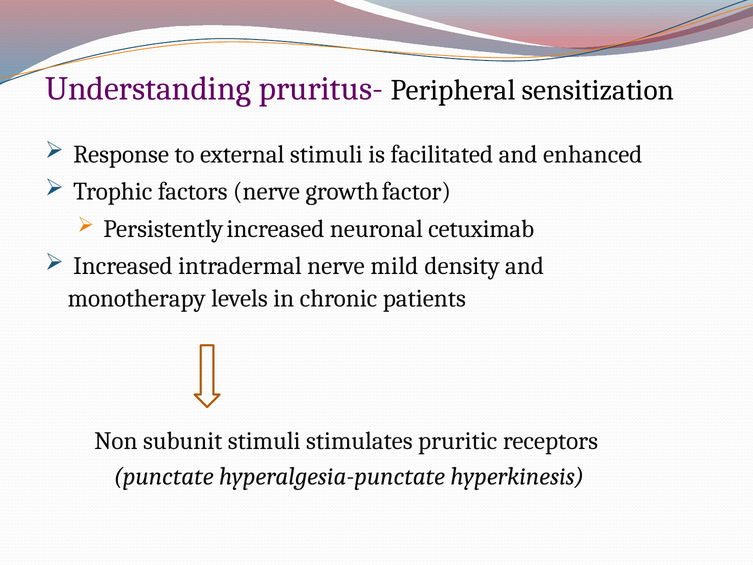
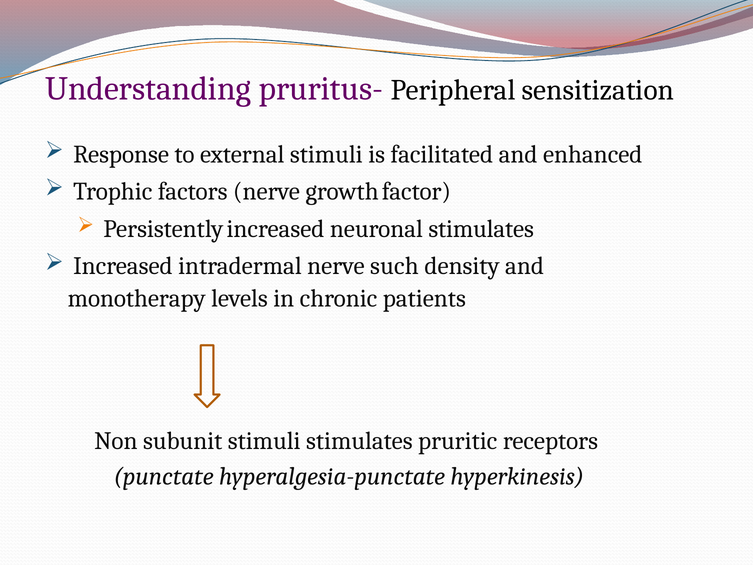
neuronal cetuximab: cetuximab -> stimulates
mild: mild -> such
